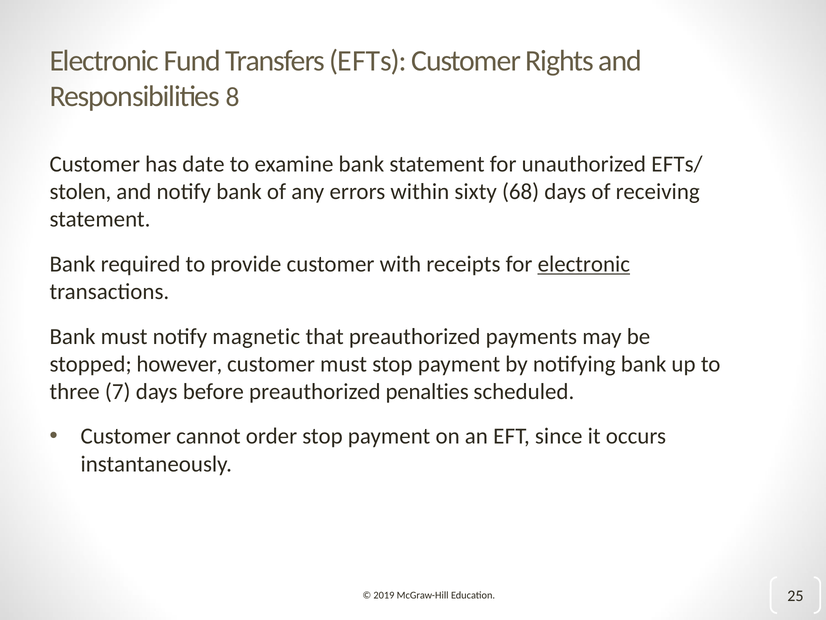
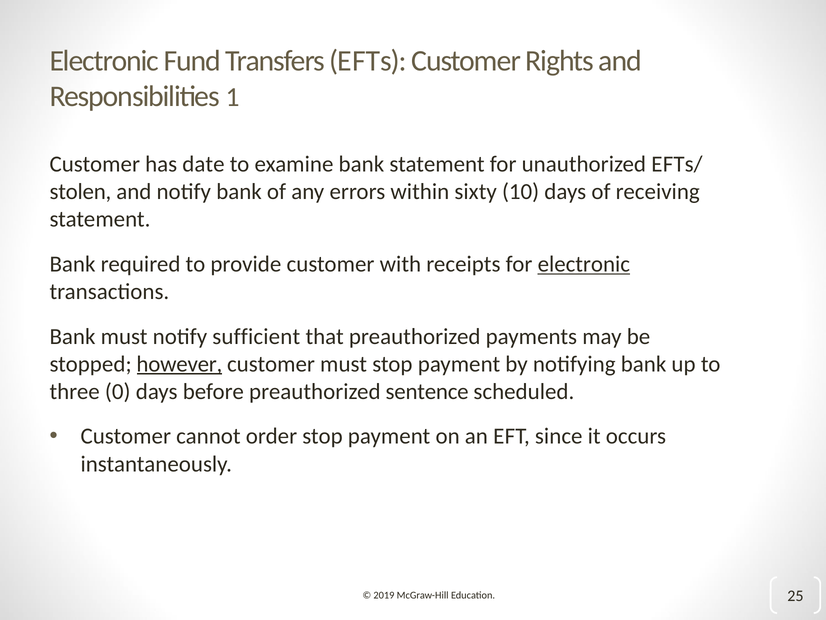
8: 8 -> 1
68: 68 -> 10
magnetic: magnetic -> sufficient
however underline: none -> present
7: 7 -> 0
penalties: penalties -> sentence
